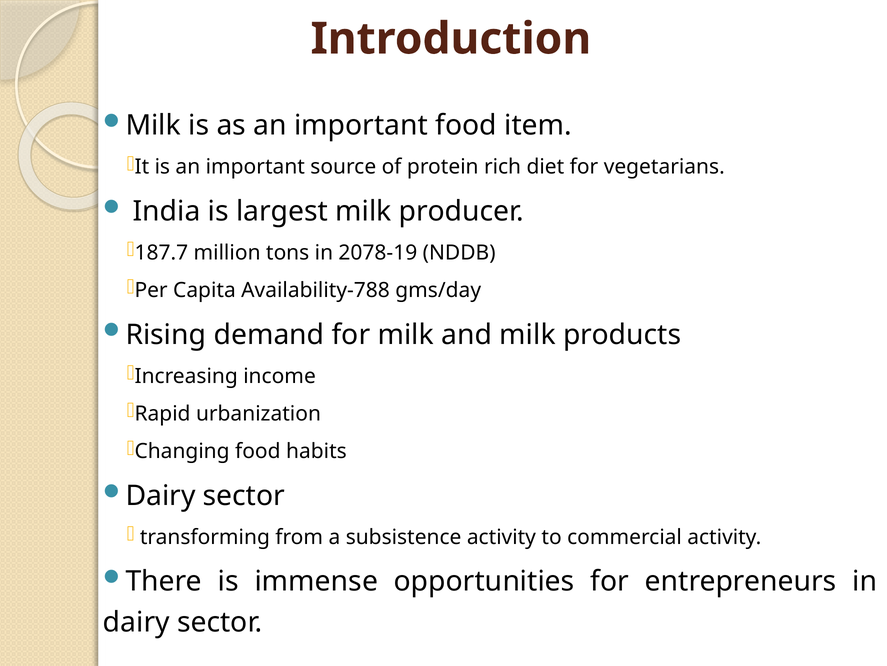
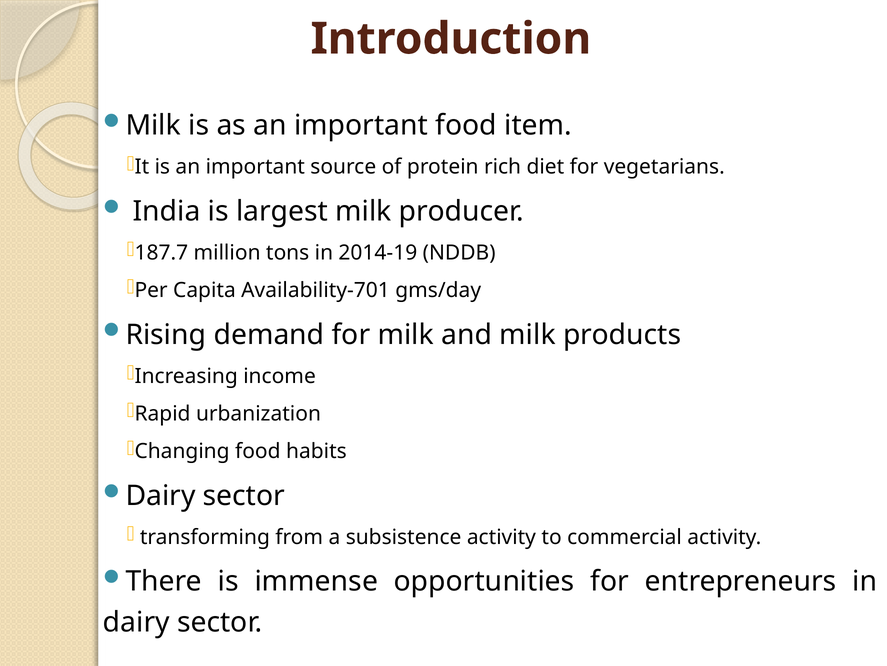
2078-19: 2078-19 -> 2014-19
Availability-788: Availability-788 -> Availability-701
